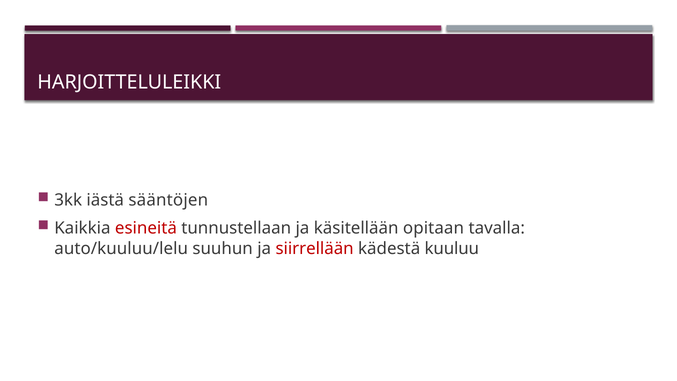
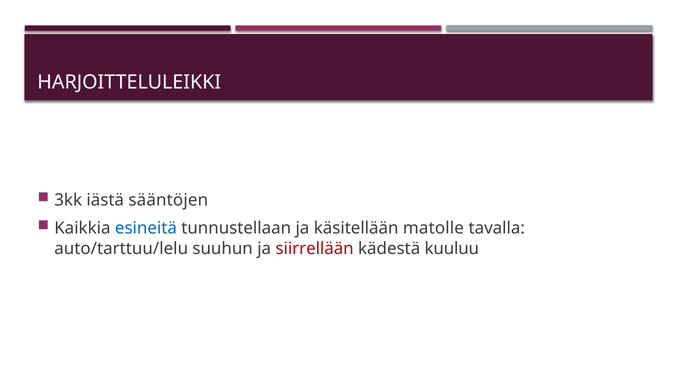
esineitä colour: red -> blue
opitaan: opitaan -> matolle
auto/kuuluu/lelu: auto/kuuluu/lelu -> auto/tarttuu/lelu
